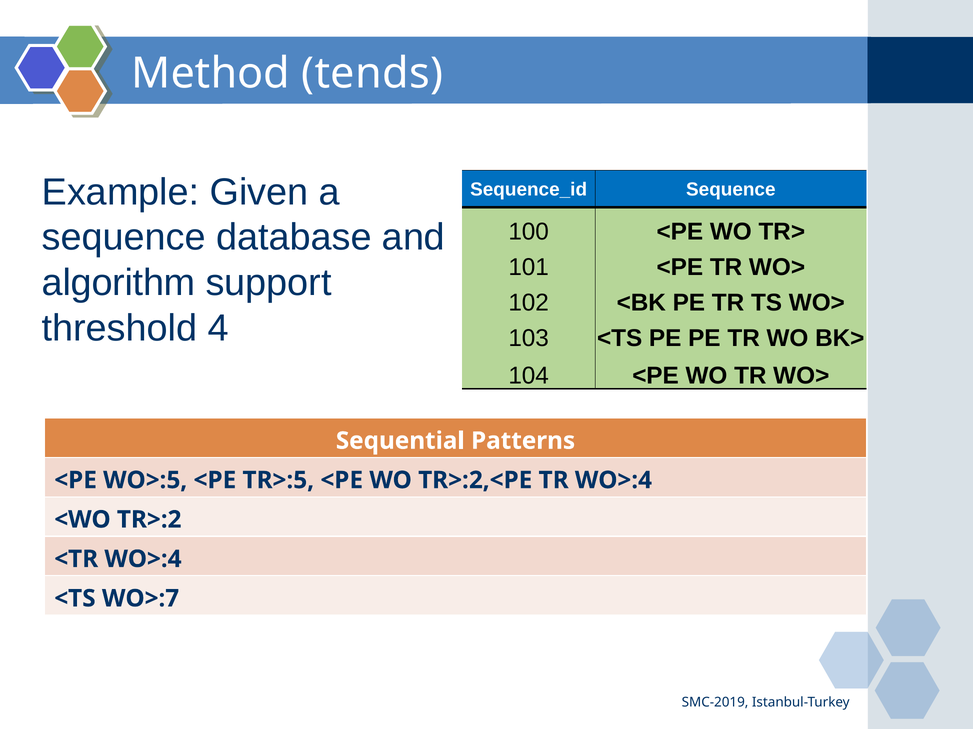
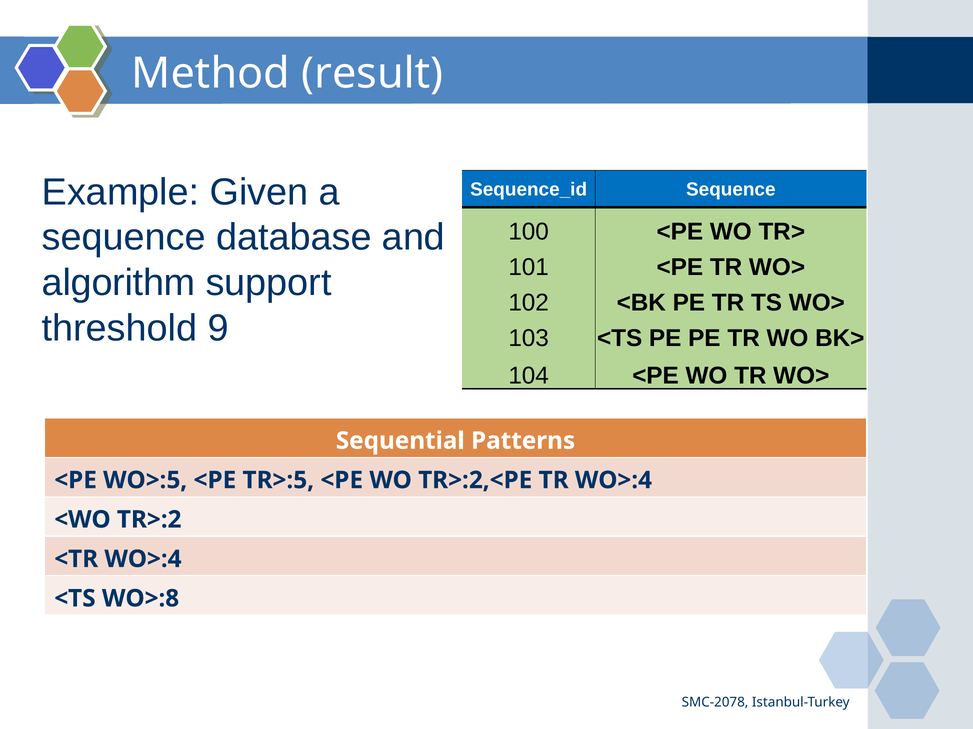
tends: tends -> result
4: 4 -> 9
WO>:7: WO>:7 -> WO>:8
SMC-2019: SMC-2019 -> SMC-2078
